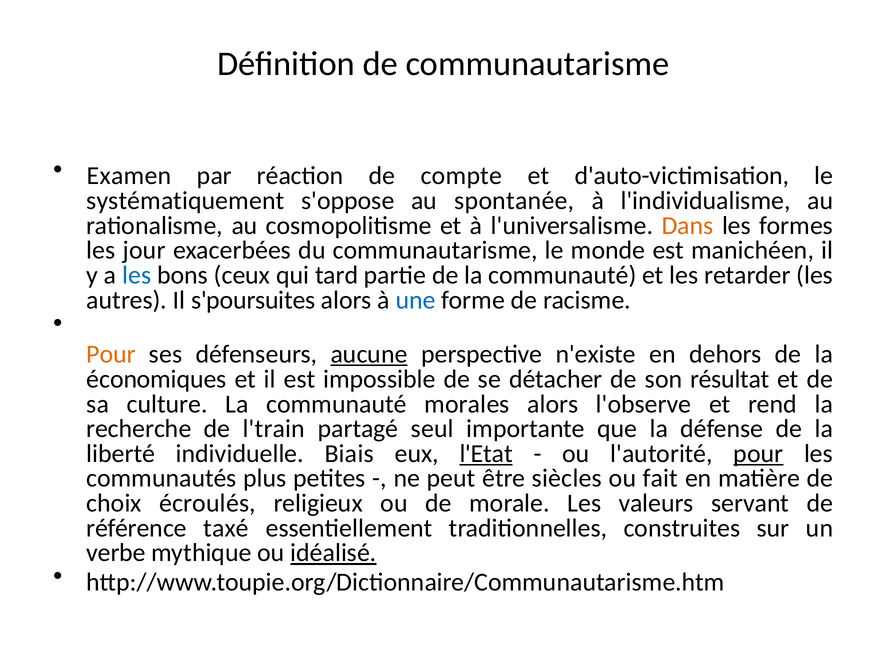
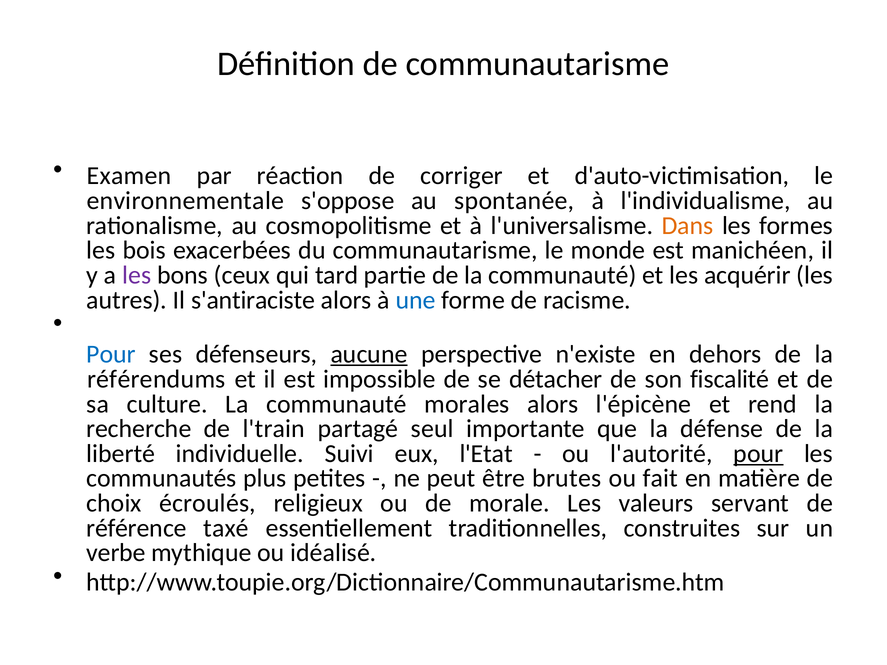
compte: compte -> corriger
systématiquement: systématiquement -> environnementale
jour: jour -> bois
les at (137, 275) colour: blue -> purple
retarder: retarder -> acquérir
s'poursuites: s'poursuites -> s'antiraciste
Pour at (111, 354) colour: orange -> blue
économiques: économiques -> référendums
résultat: résultat -> fiscalité
l'observe: l'observe -> l'épicène
Biais: Biais -> Suivi
l'Etat underline: present -> none
siècles: siècles -> brutes
idéalisé underline: present -> none
